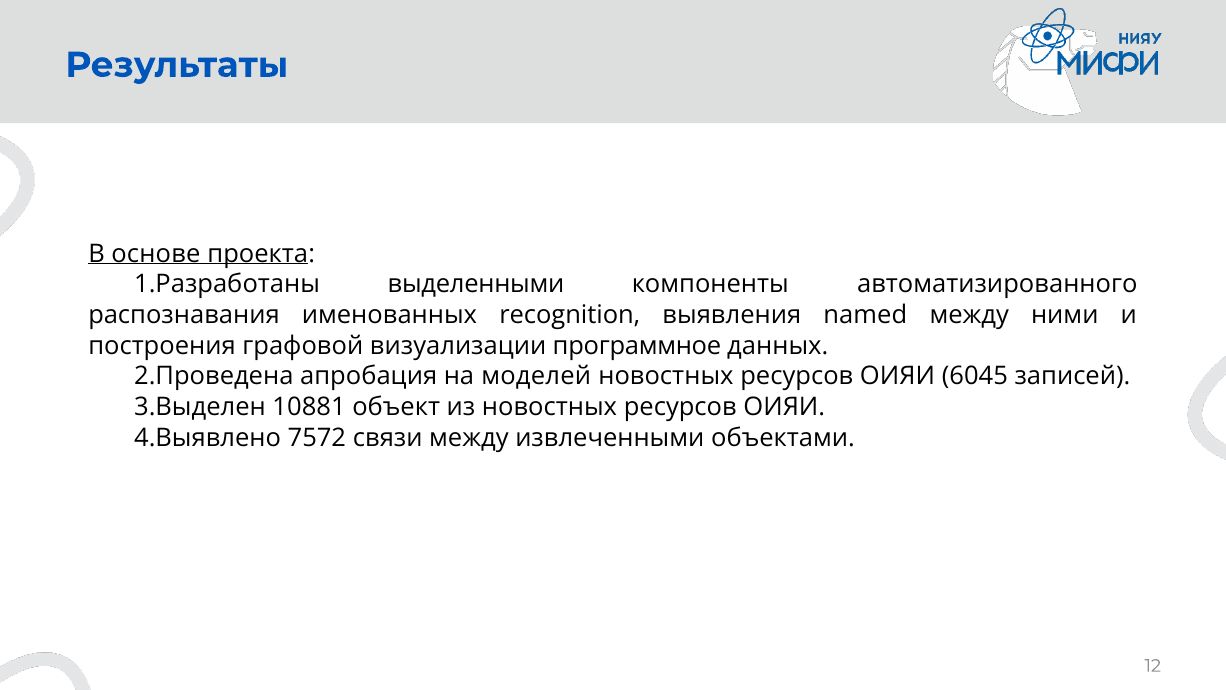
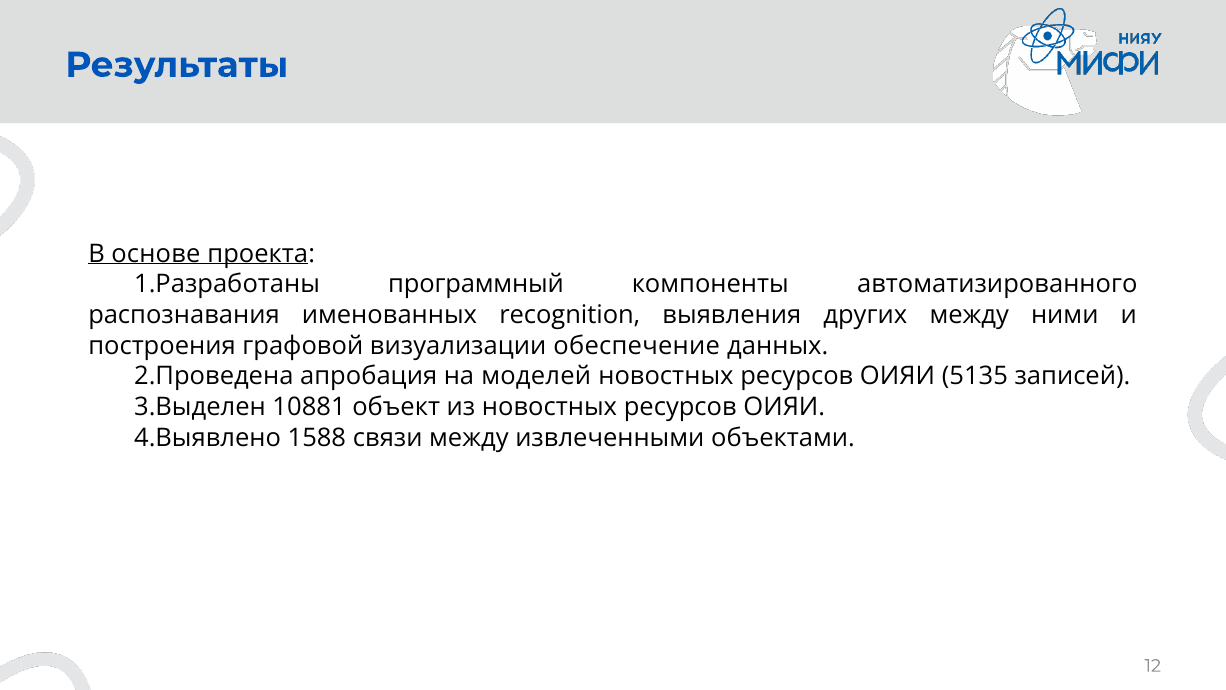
выделенными: выделенными -> программный
named: named -> других
программное: программное -> обеспечение
6045: 6045 -> 5135
7572: 7572 -> 1588
